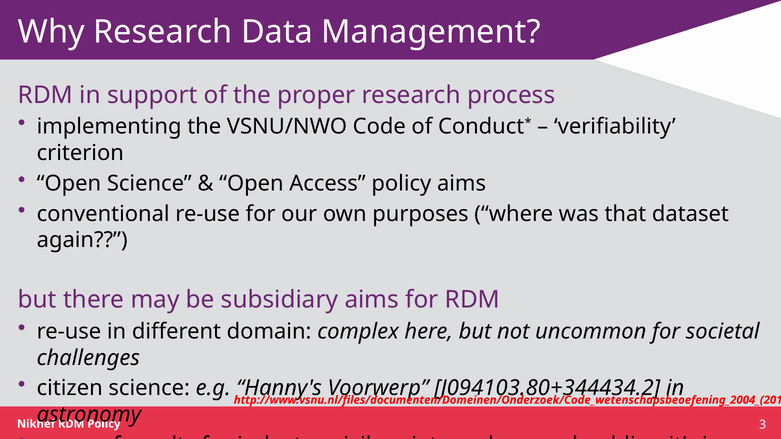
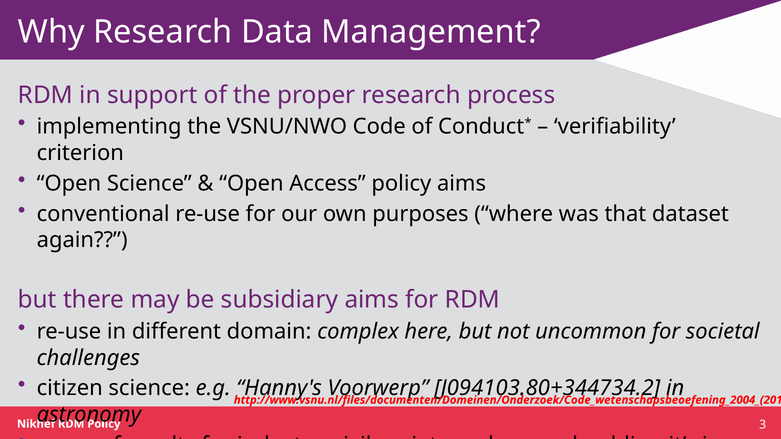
J094103.80+344434.2: J094103.80+344434.2 -> J094103.80+344734.2
